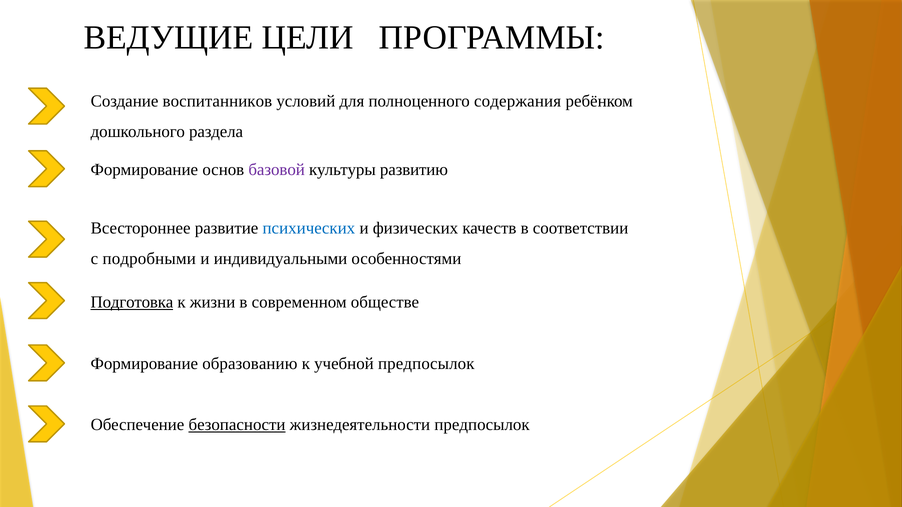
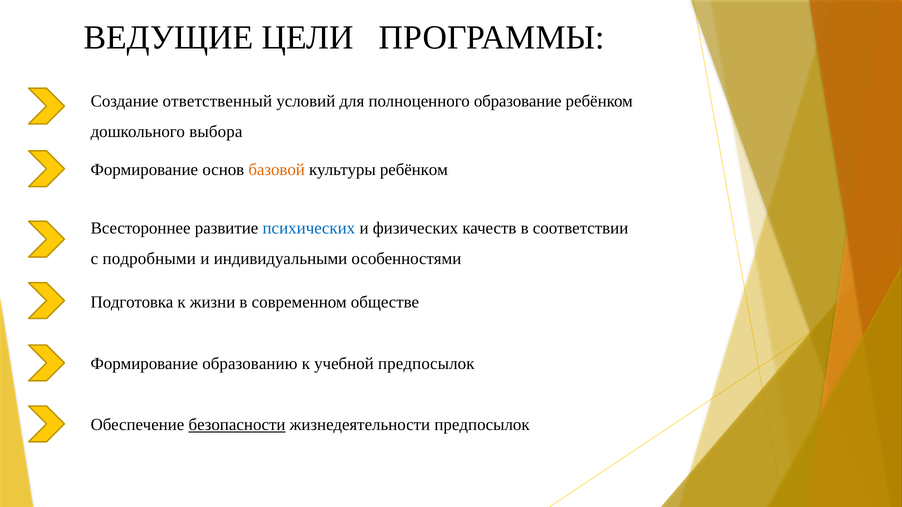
воспитанников: воспитанников -> ответственный
содержания: содержания -> образование
раздела: раздела -> выбора
базовой colour: purple -> orange
культуры развитию: развитию -> ребёнком
Подготовка underline: present -> none
